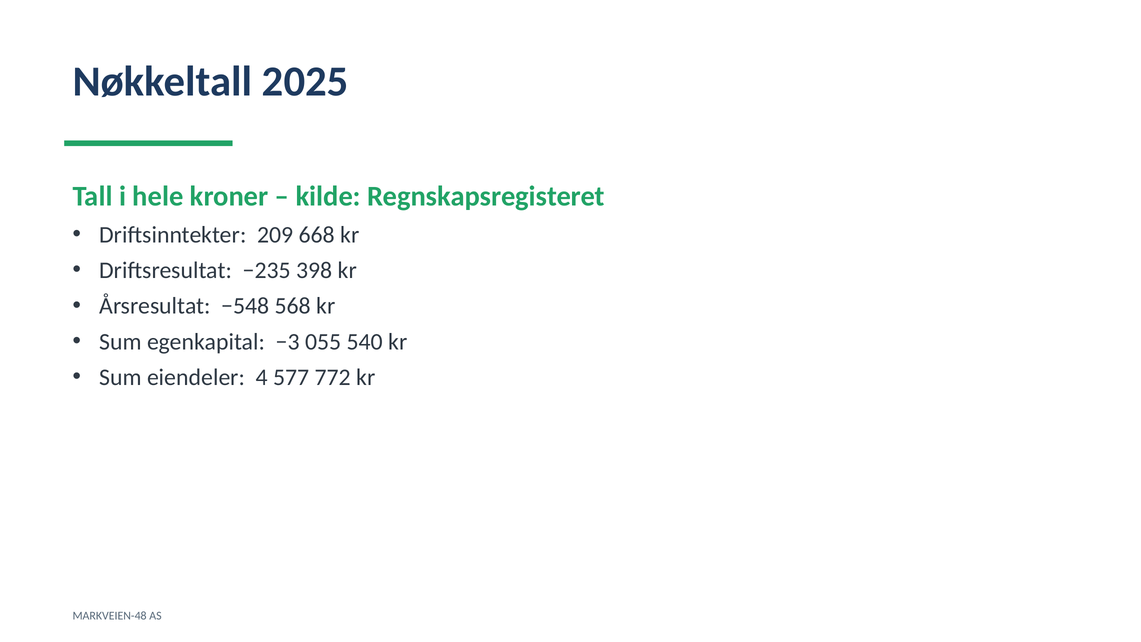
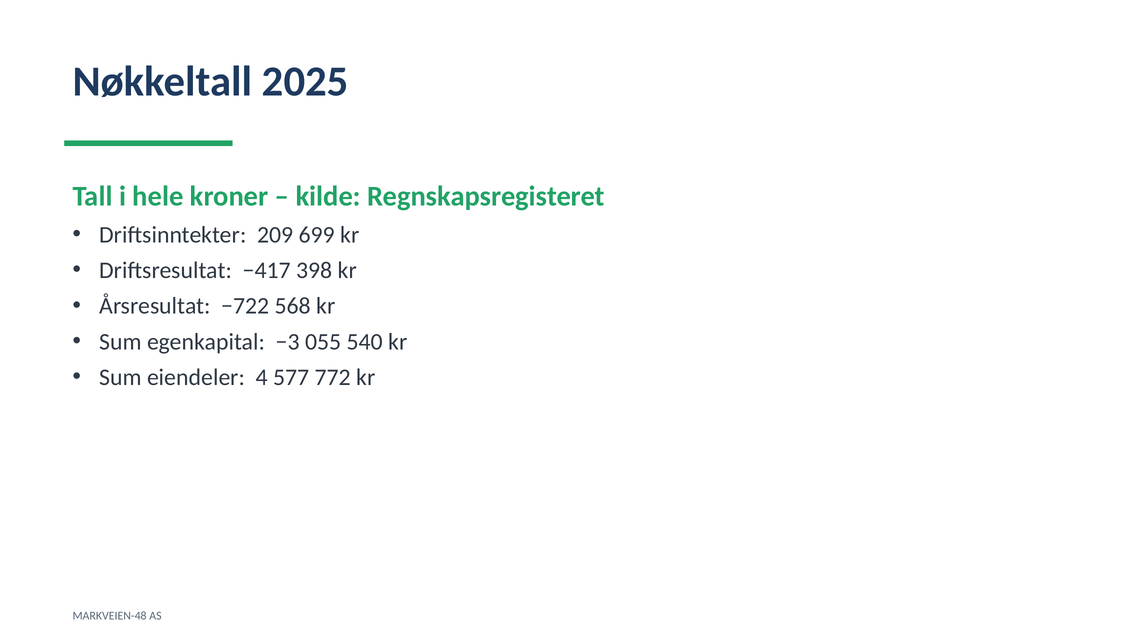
668: 668 -> 699
−235: −235 -> −417
−548: −548 -> −722
